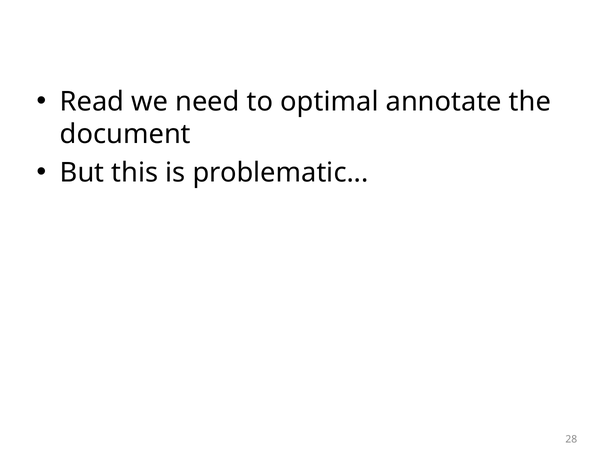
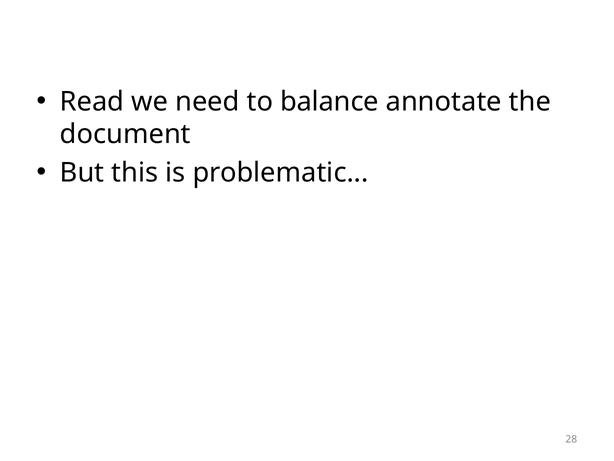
optimal: optimal -> balance
